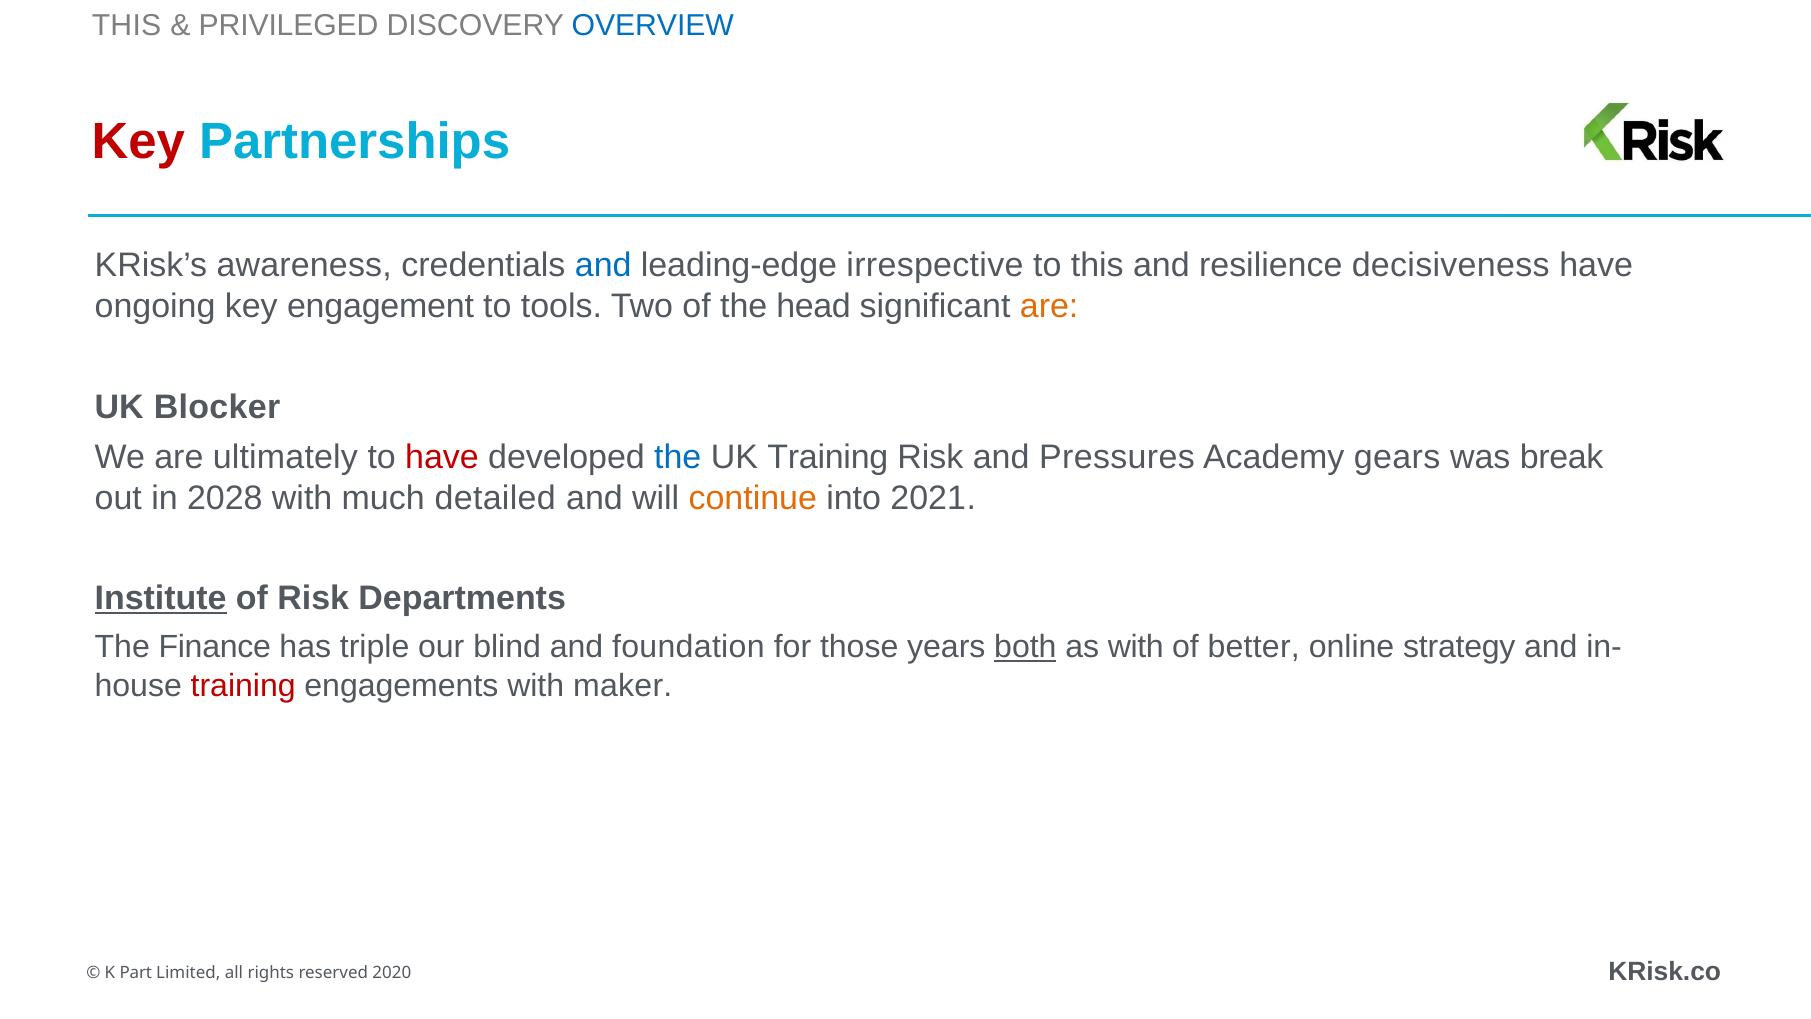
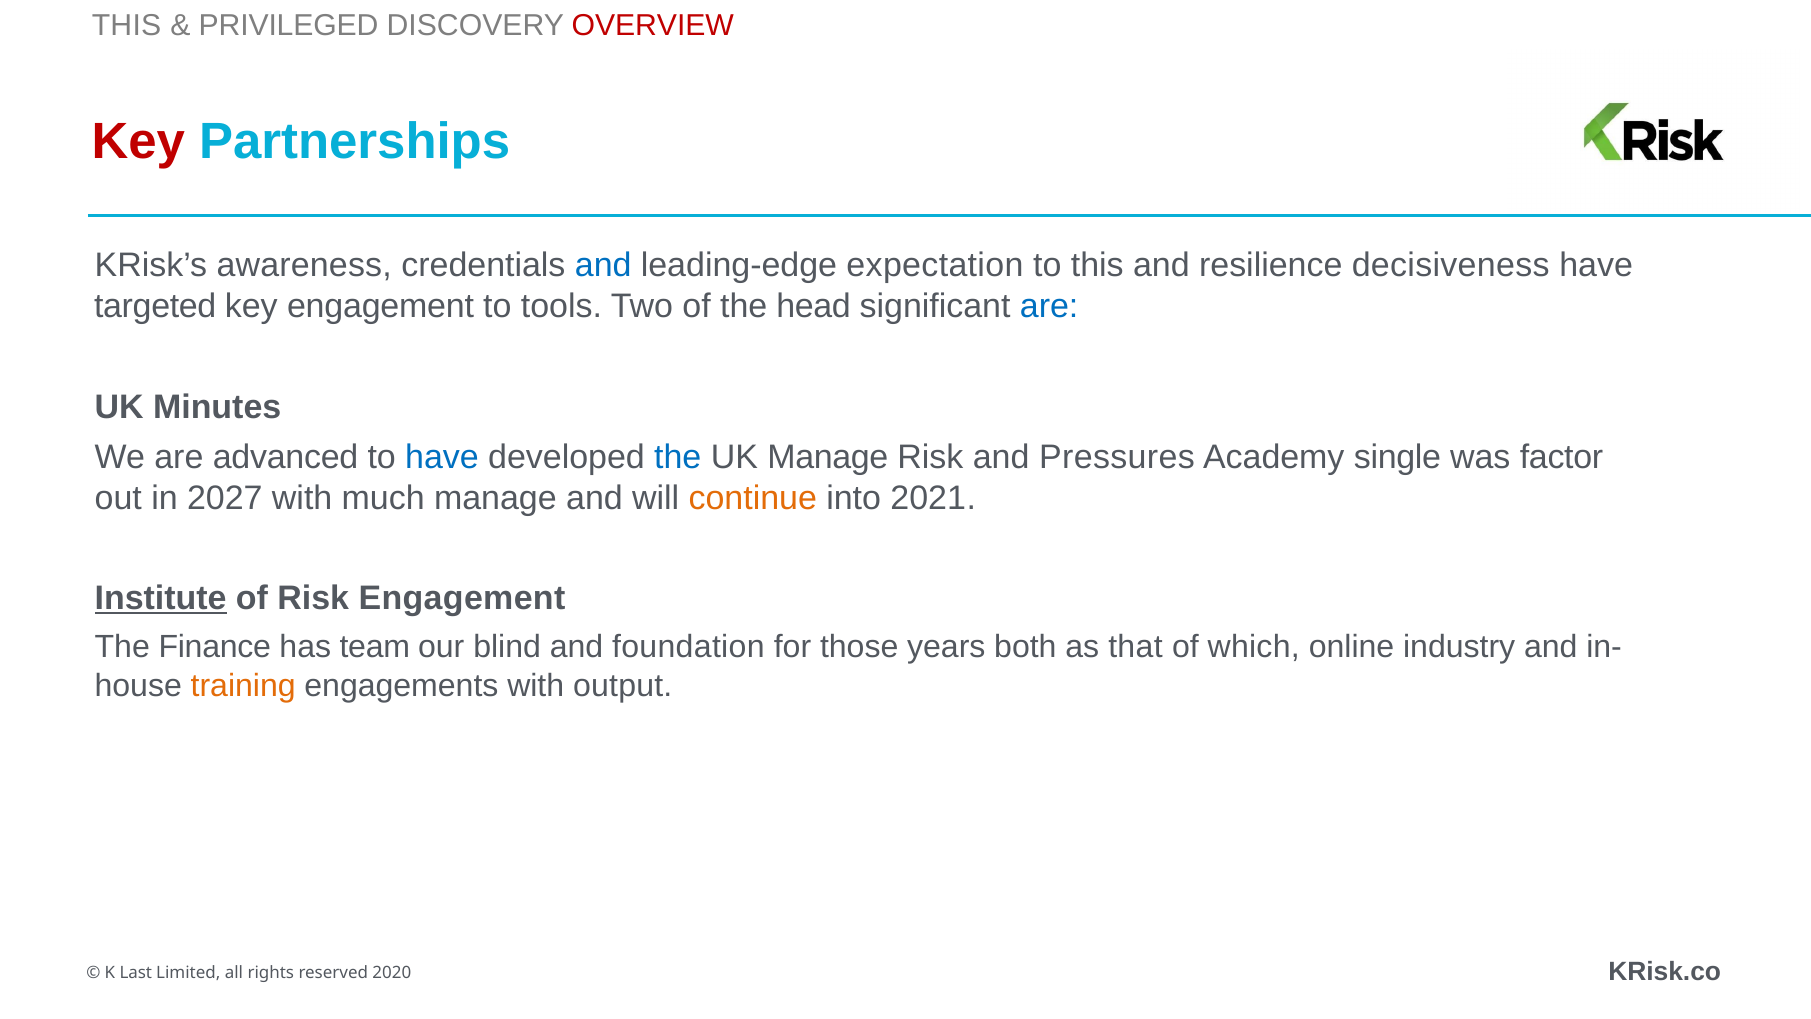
OVERVIEW colour: blue -> red
irrespective: irrespective -> expectation
ongoing: ongoing -> targeted
are at (1049, 306) colour: orange -> blue
Blocker: Blocker -> Minutes
ultimately: ultimately -> advanced
have at (442, 457) colour: red -> blue
UK Training: Training -> Manage
gears: gears -> single
break: break -> factor
2028: 2028 -> 2027
much detailed: detailed -> manage
Risk Departments: Departments -> Engagement
triple: triple -> team
both underline: present -> none
as with: with -> that
better: better -> which
strategy: strategy -> industry
training at (243, 685) colour: red -> orange
maker: maker -> output
Part: Part -> Last
